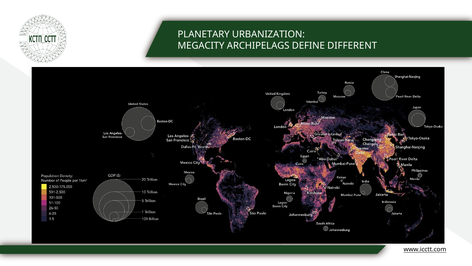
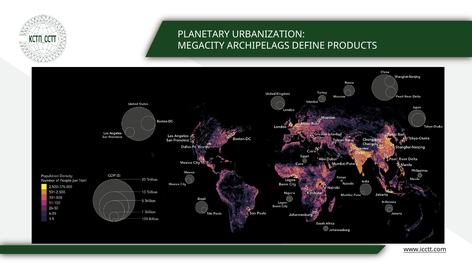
DIFFERENT: DIFFERENT -> PRODUCTS
